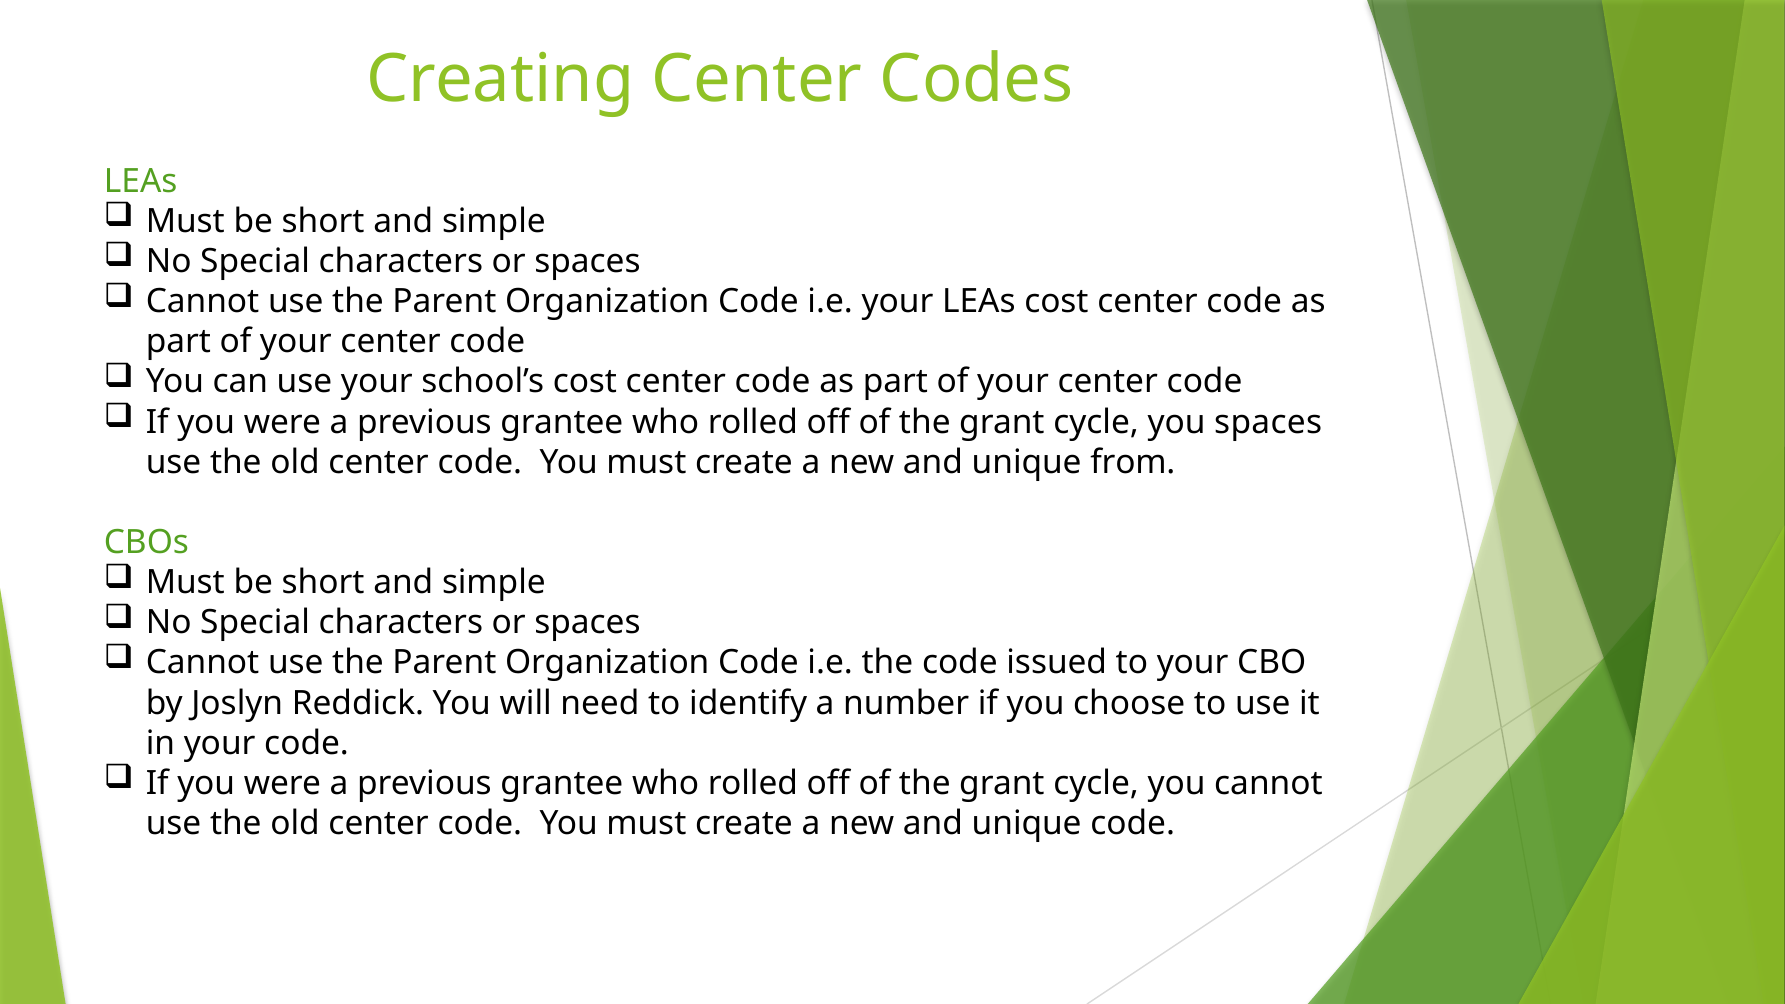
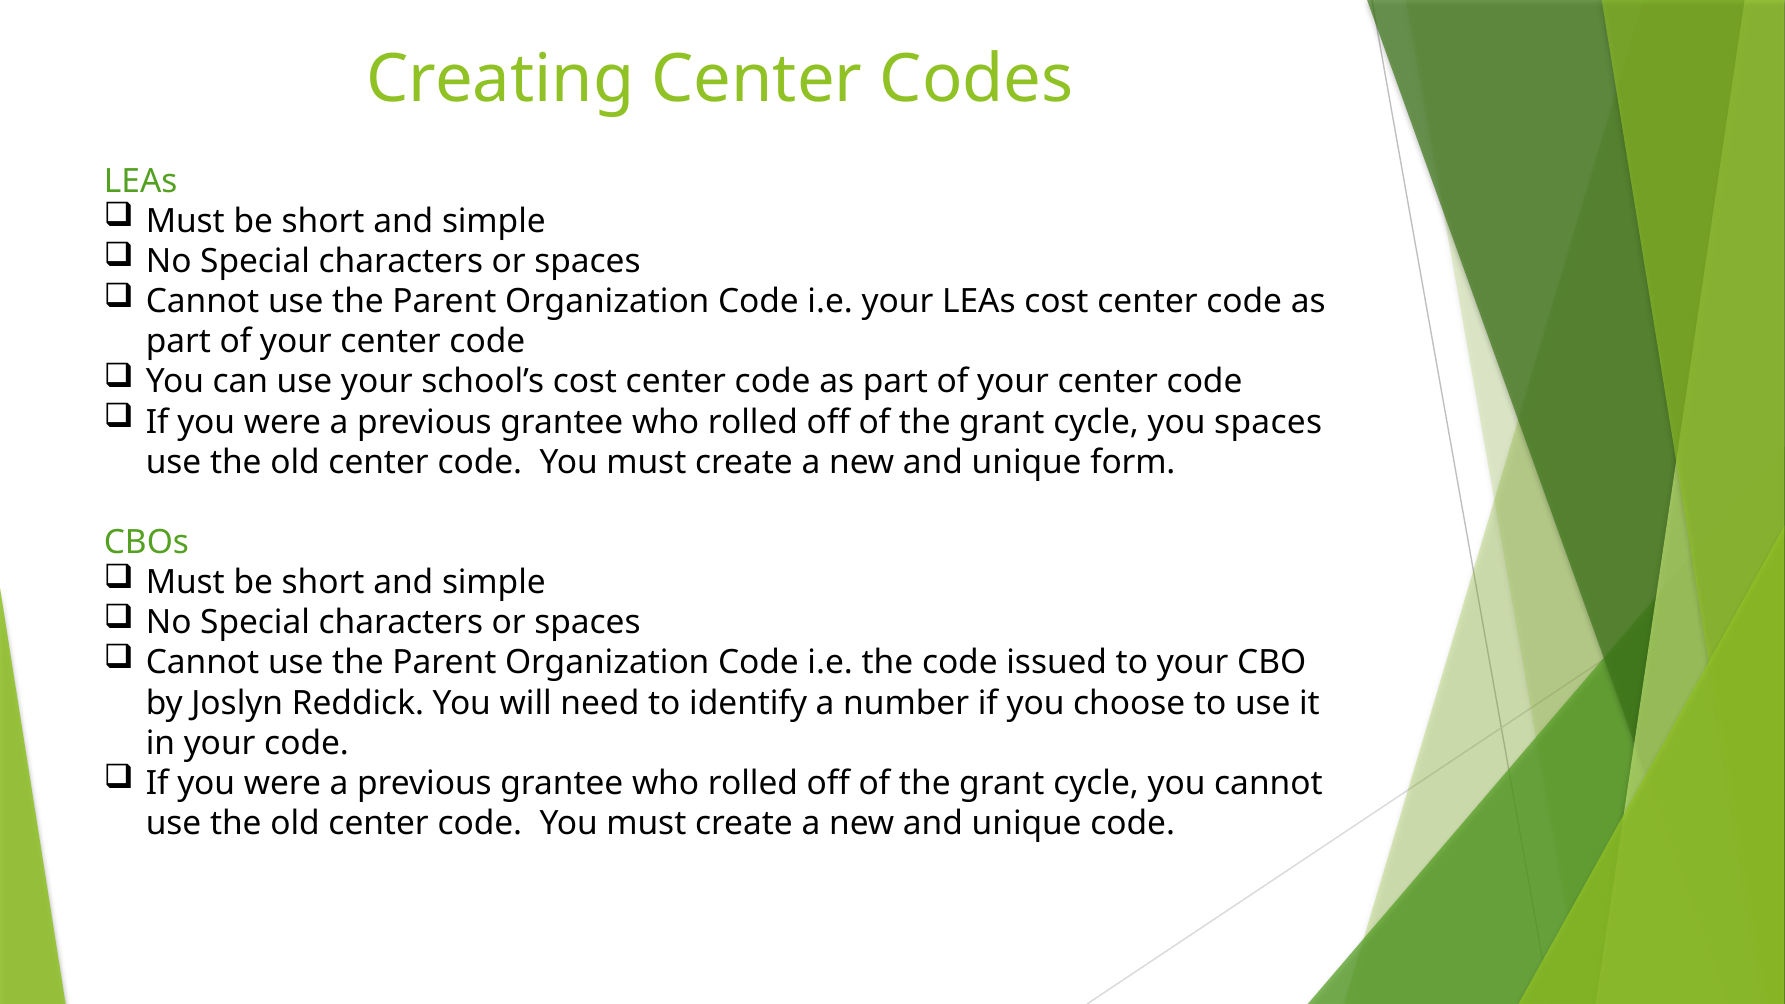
from: from -> form
